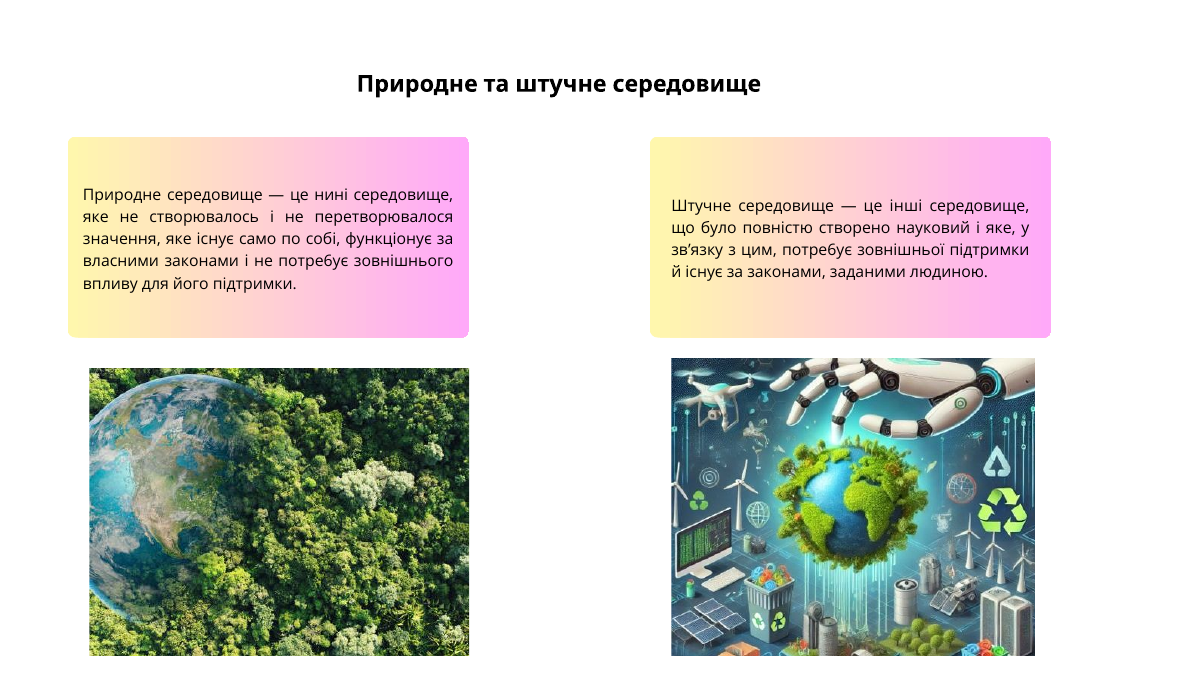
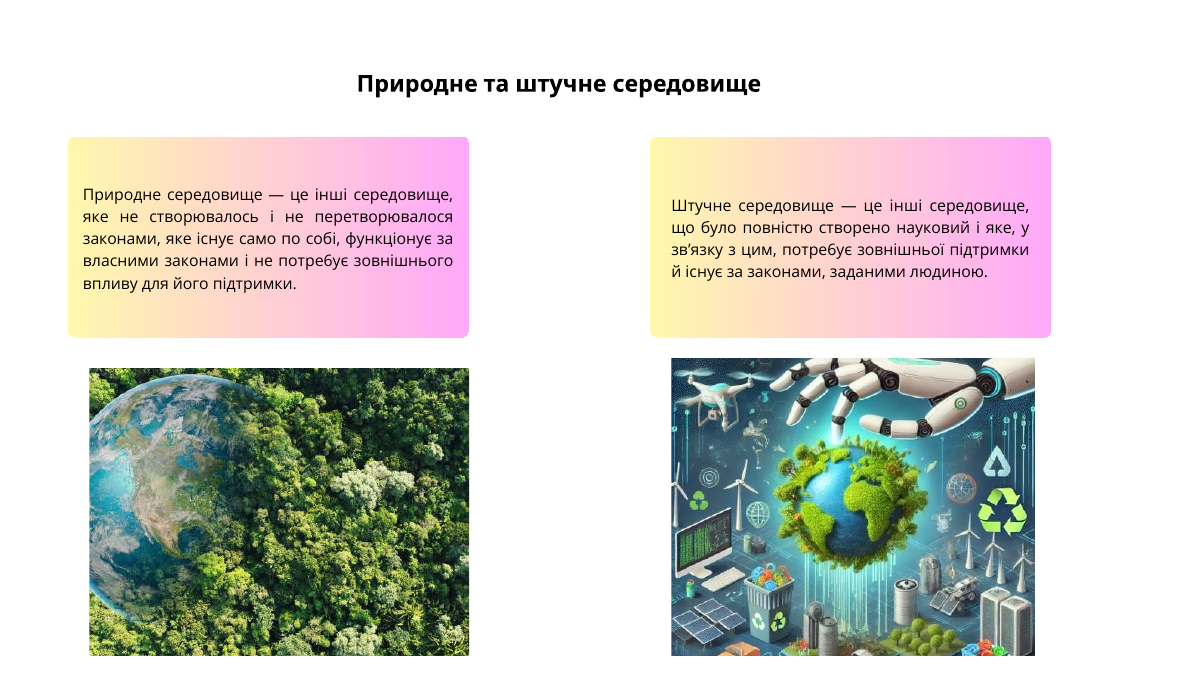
нині at (331, 195): нині -> інші
значення at (122, 240): значення -> законами
